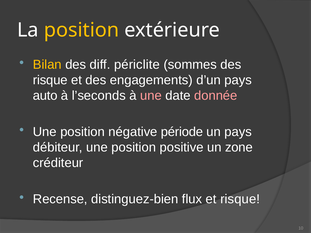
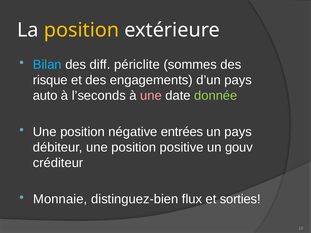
Bilan colour: yellow -> light blue
donnée colour: pink -> light green
période: période -> entrées
zone: zone -> gouv
Recense: Recense -> Monnaie
et risque: risque -> sorties
